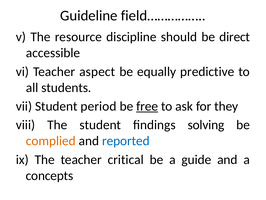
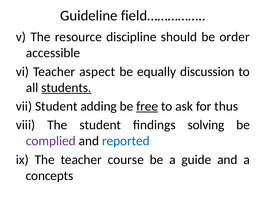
direct: direct -> order
predictive: predictive -> discussion
students underline: none -> present
period: period -> adding
they: they -> thus
complied colour: orange -> purple
critical: critical -> course
